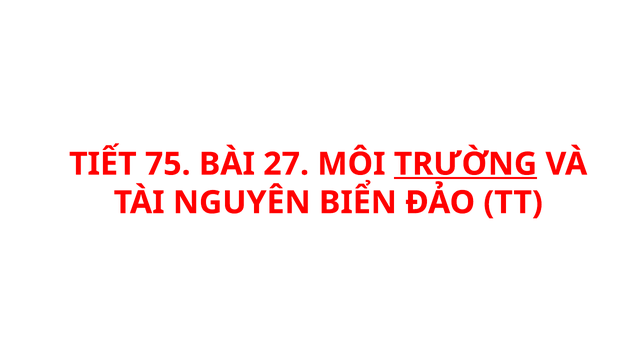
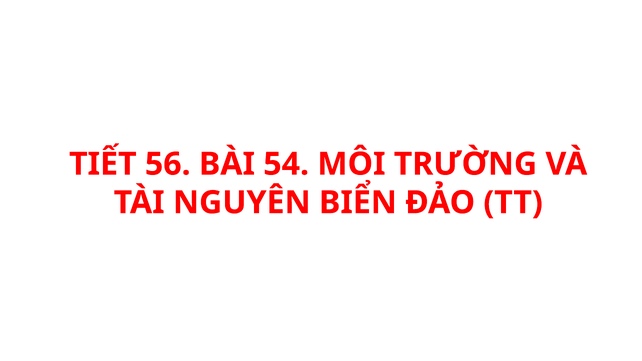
75: 75 -> 56
27: 27 -> 54
TRƯỜNG underline: present -> none
